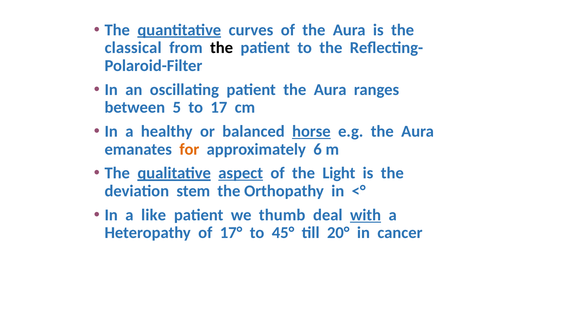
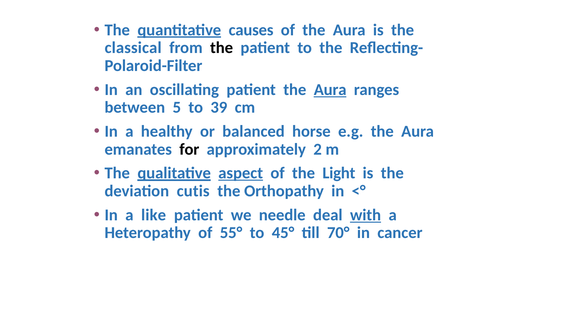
curves: curves -> causes
Aura at (330, 90) underline: none -> present
17: 17 -> 39
horse underline: present -> none
for colour: orange -> black
6: 6 -> 2
stem: stem -> cutis
thumb: thumb -> needle
17°: 17° -> 55°
20°: 20° -> 70°
